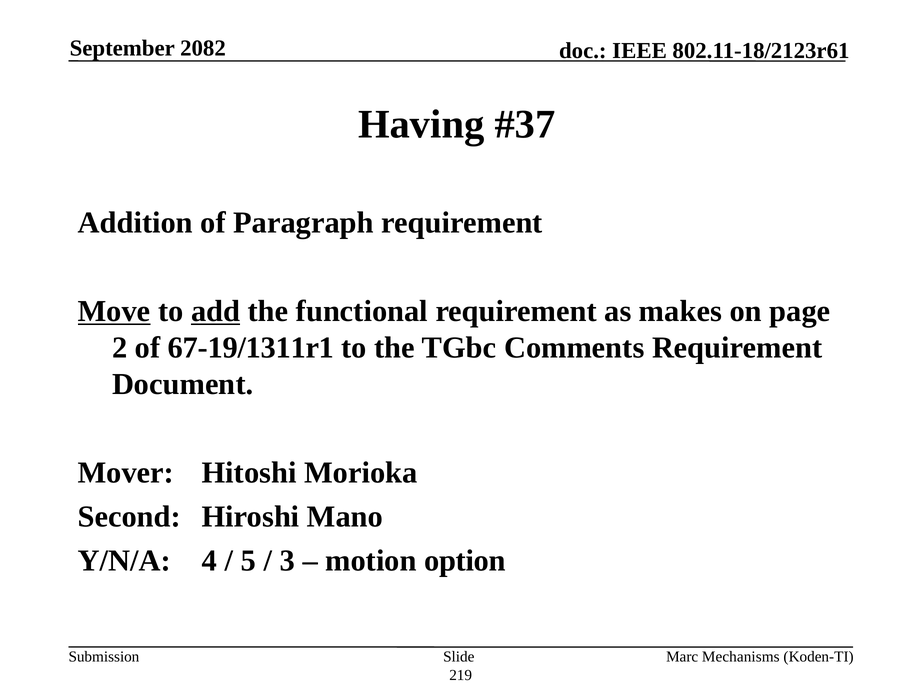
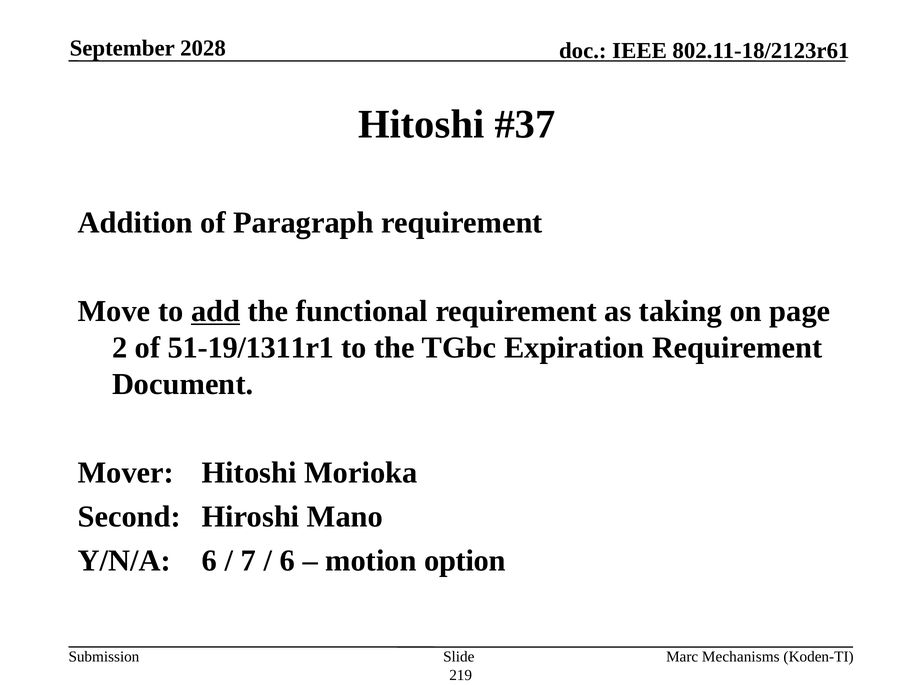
2082: 2082 -> 2028
Having at (421, 125): Having -> Hitoshi
Move underline: present -> none
makes: makes -> taking
67-19/1311r1: 67-19/1311r1 -> 51-19/1311r1
Comments: Comments -> Expiration
Y/N/A 4: 4 -> 6
5: 5 -> 7
3 at (287, 561): 3 -> 6
